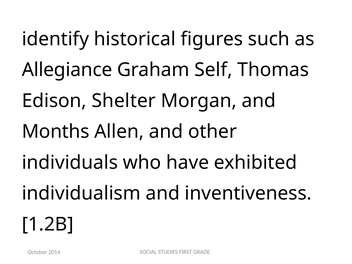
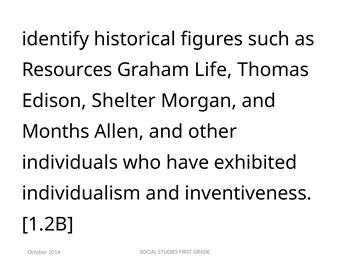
Allegiance: Allegiance -> Resources
Self: Self -> Life
